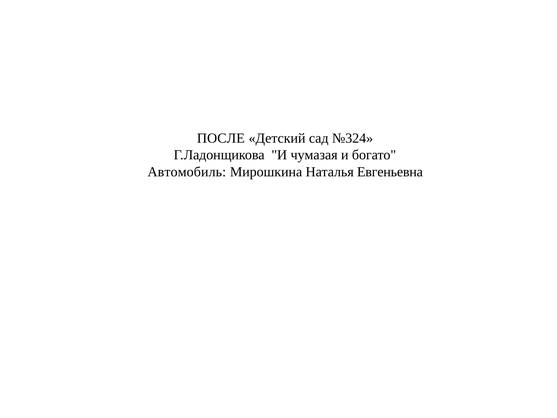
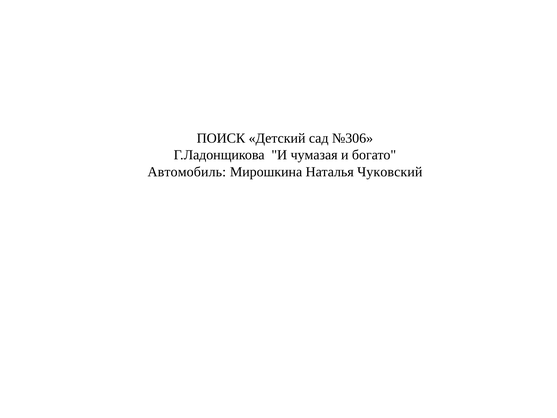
ПОСЛЕ: ПОСЛЕ -> ПОИСК
№324: №324 -> №306
Евгеньевна: Евгеньевна -> Чуковский
